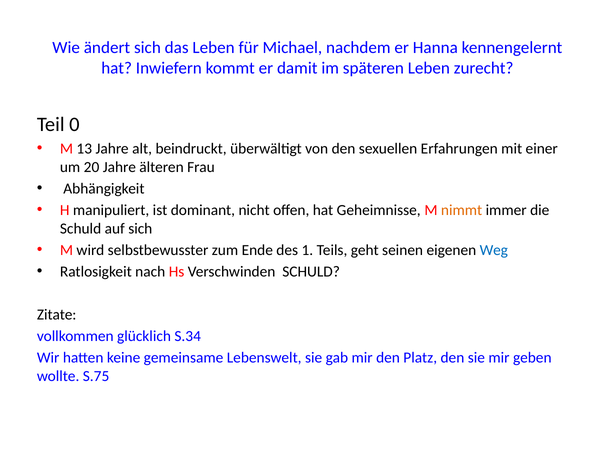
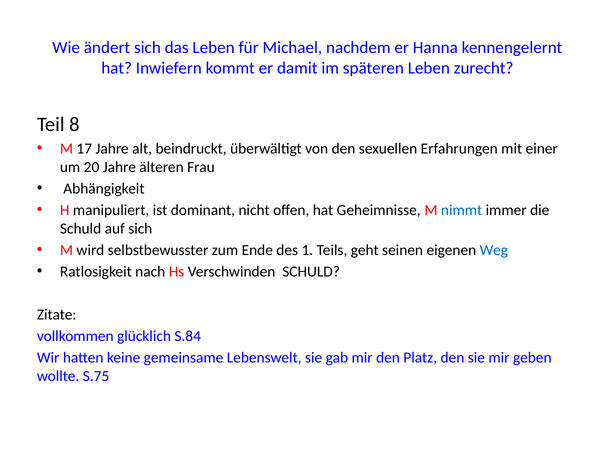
0: 0 -> 8
13: 13 -> 17
nimmt colour: orange -> blue
S.34: S.34 -> S.84
